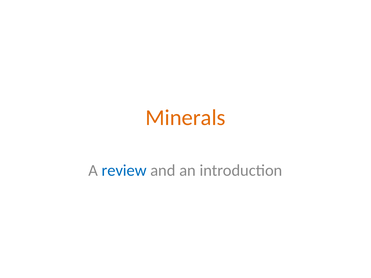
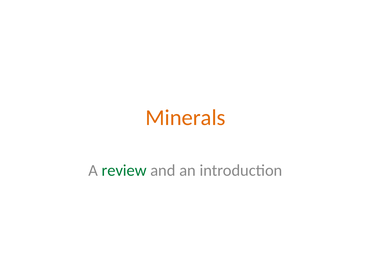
review colour: blue -> green
